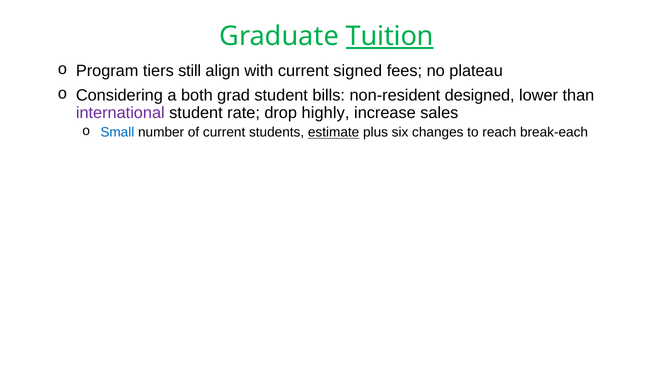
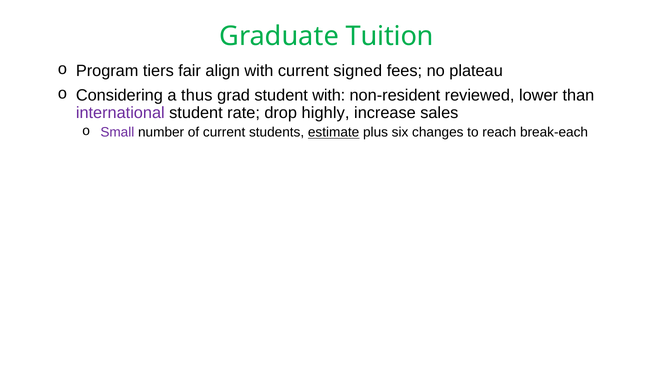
Tuition underline: present -> none
still: still -> fair
both: both -> thus
student bills: bills -> with
designed: designed -> reviewed
Small colour: blue -> purple
